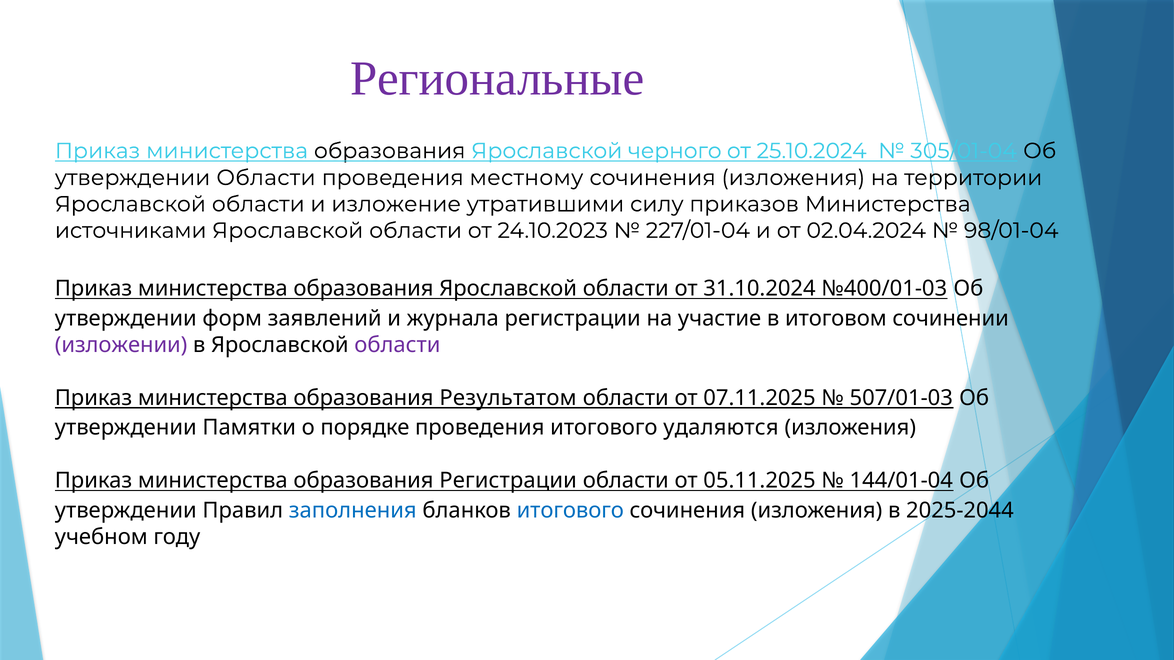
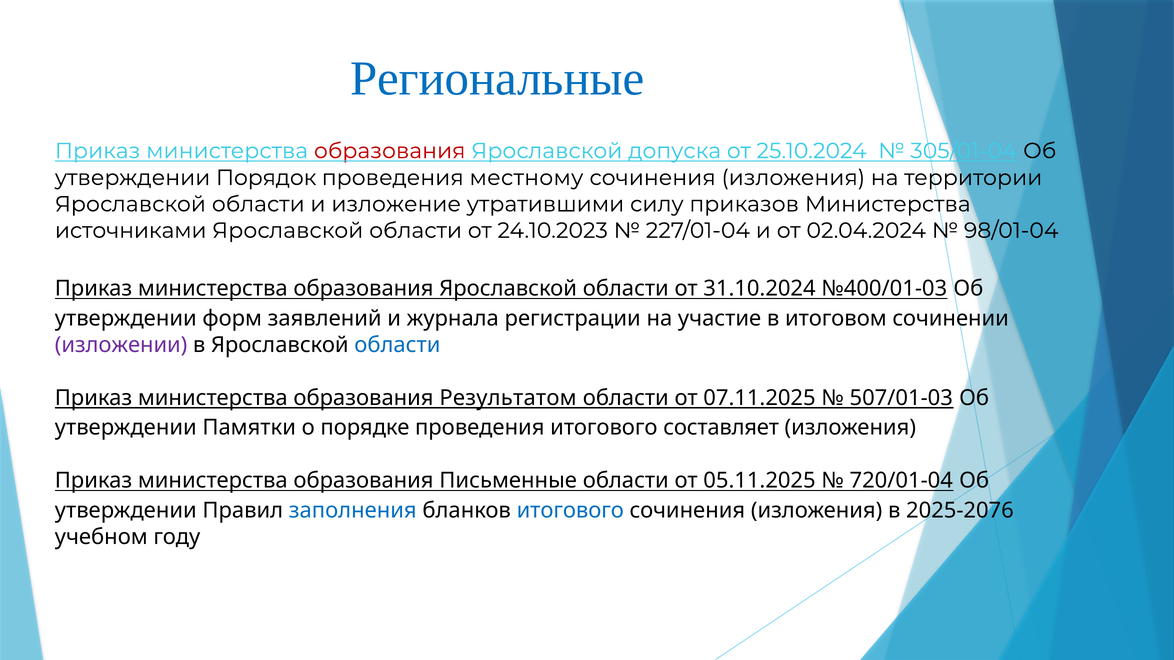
Региональные colour: purple -> blue
образования at (390, 151) colour: black -> red
черного: черного -> допуска
утверждении Области: Области -> Порядок
области at (397, 345) colour: purple -> blue
удаляются: удаляются -> составляет
образования Регистрации: Регистрации -> Письменные
144/01-04: 144/01-04 -> 720/01-04
2025-2044: 2025-2044 -> 2025-2076
